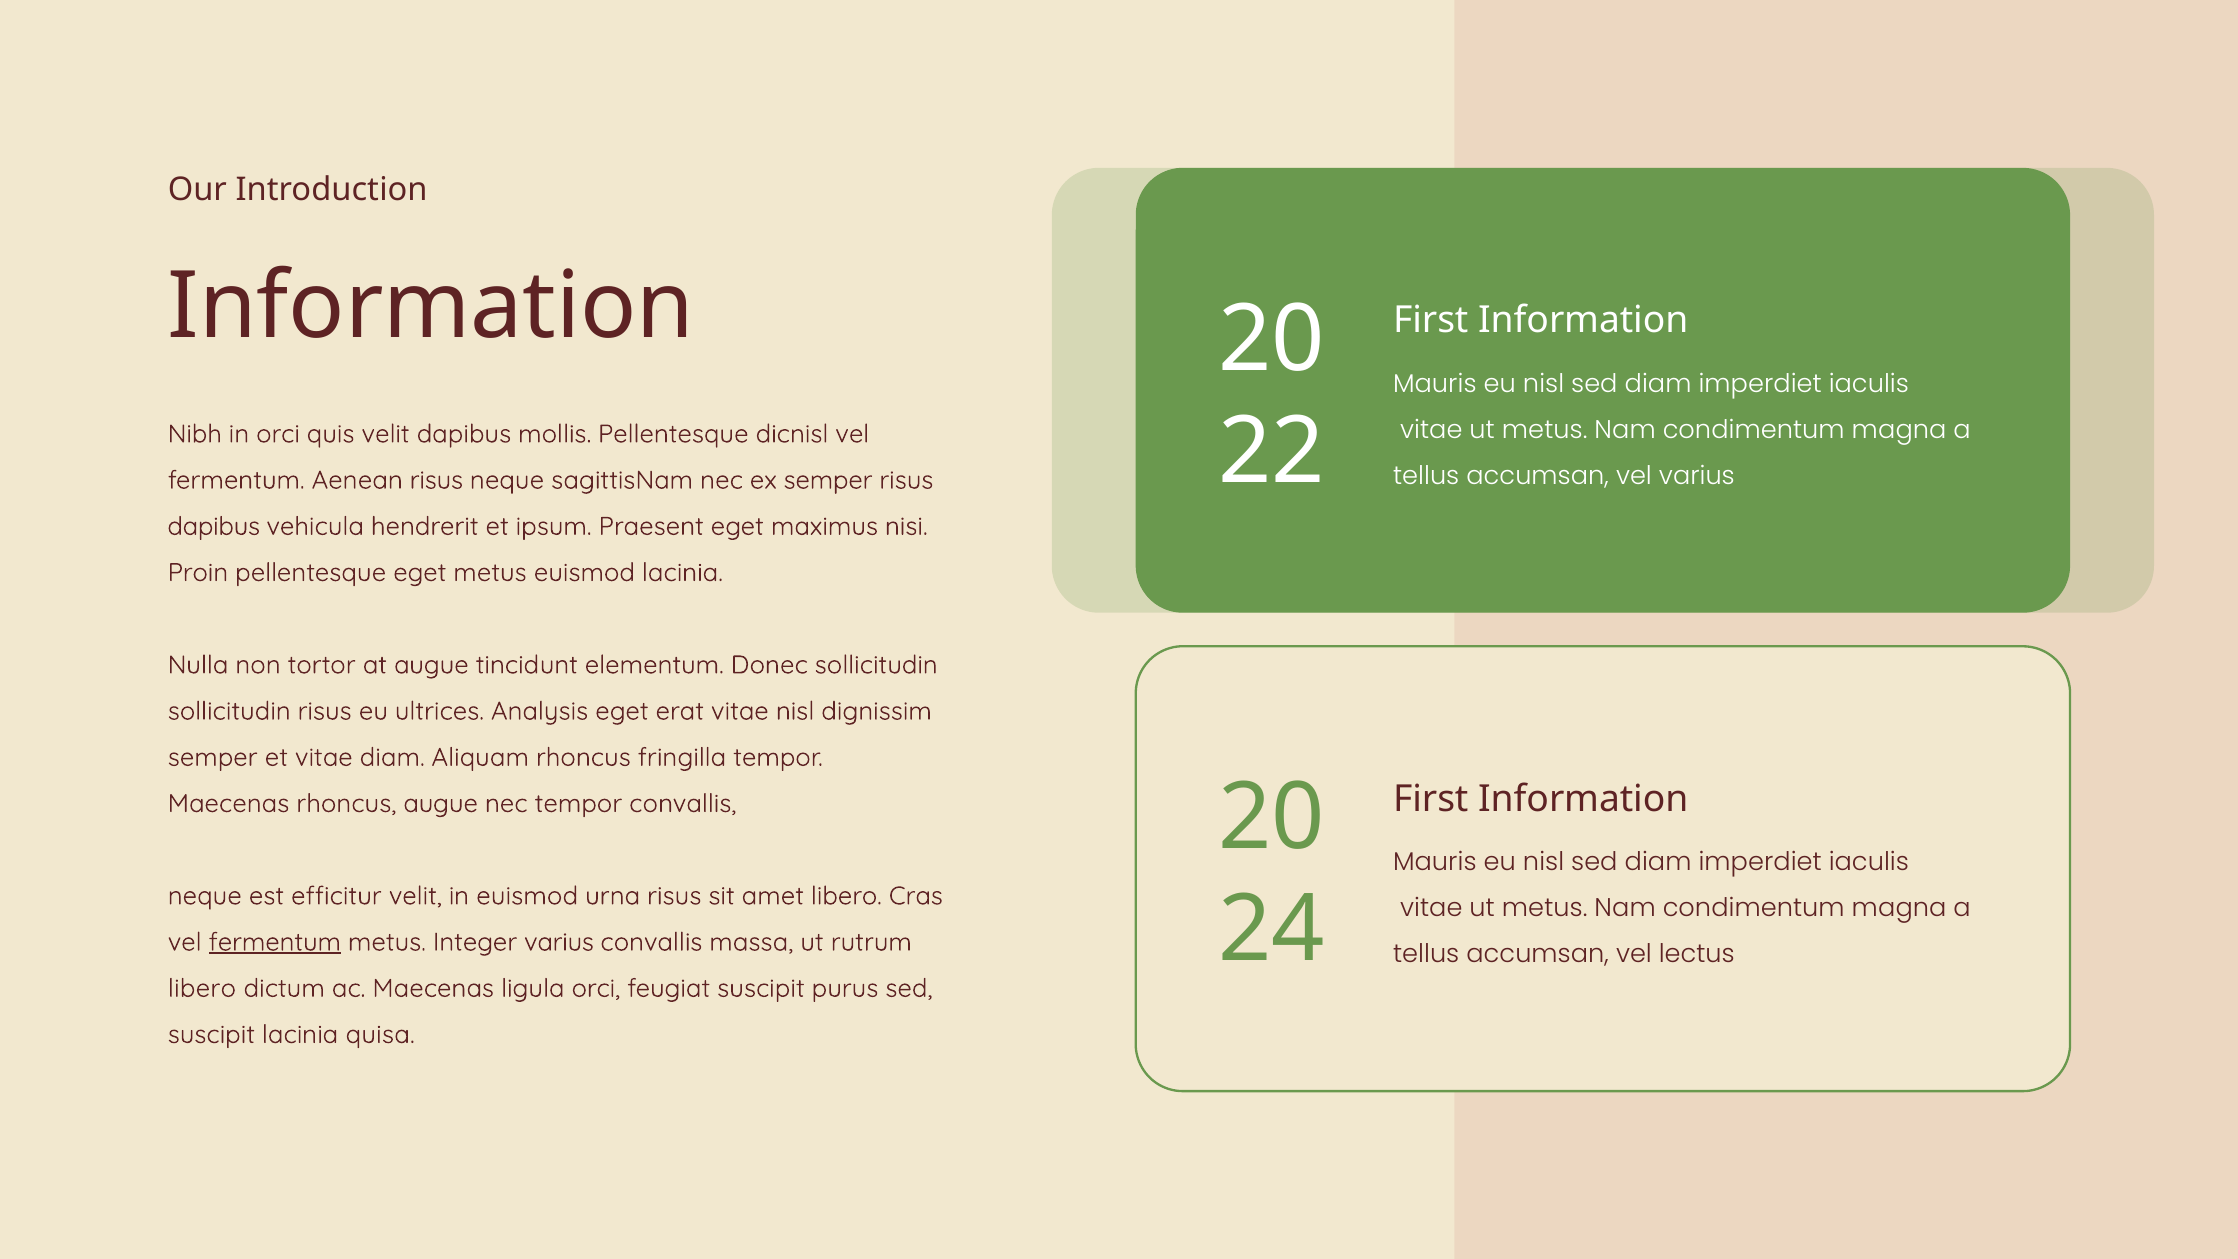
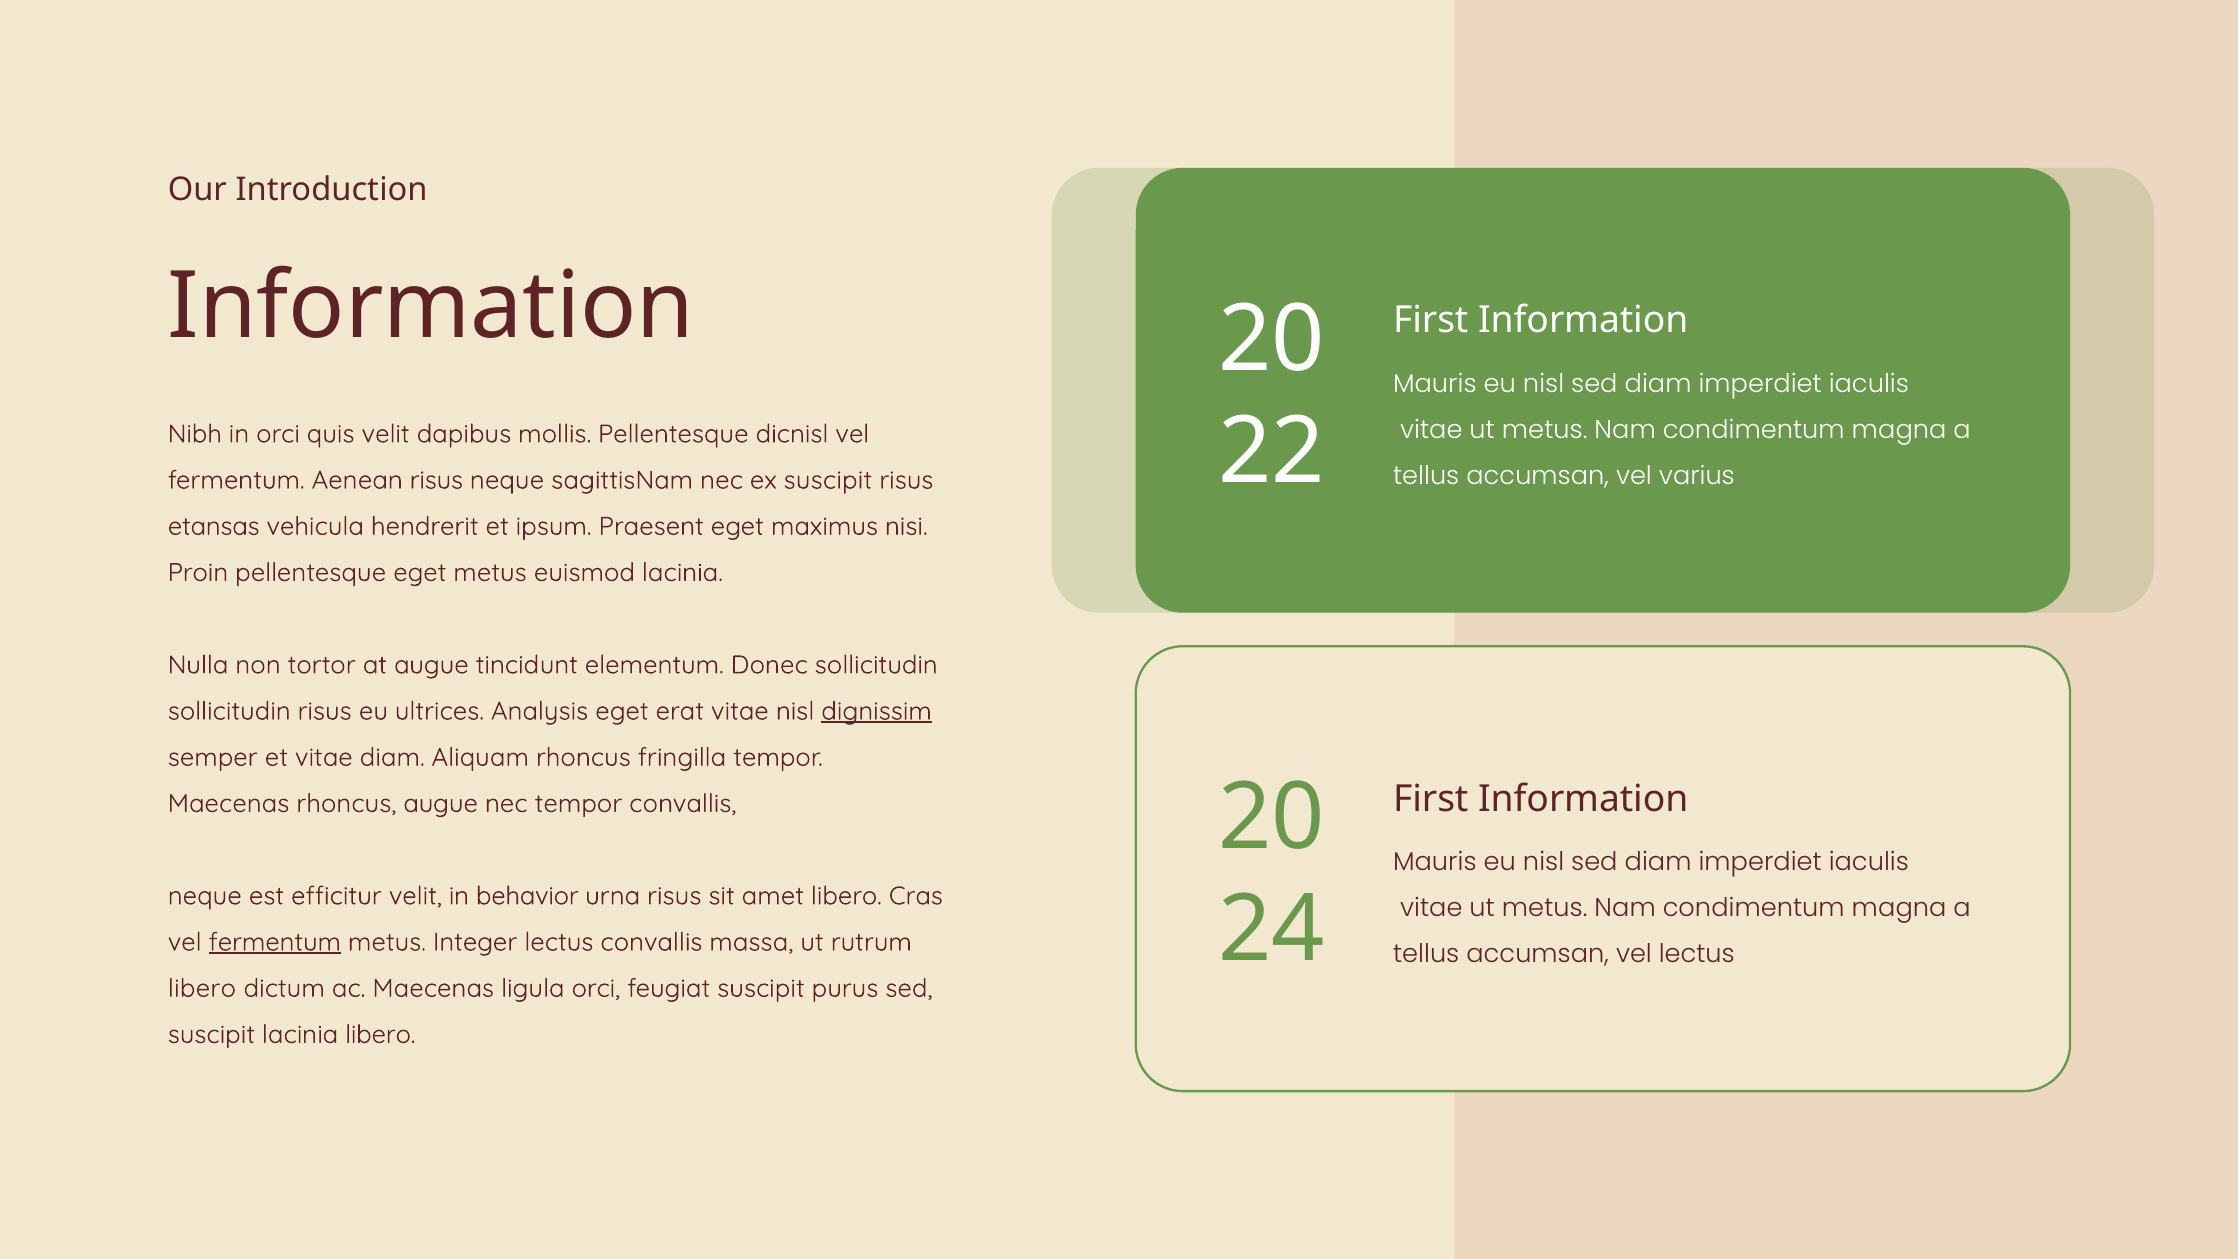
ex semper: semper -> suscipit
dapibus at (214, 526): dapibus -> etansas
dignissim underline: none -> present
in euismod: euismod -> behavior
Integer varius: varius -> lectus
lacinia quisa: quisa -> libero
